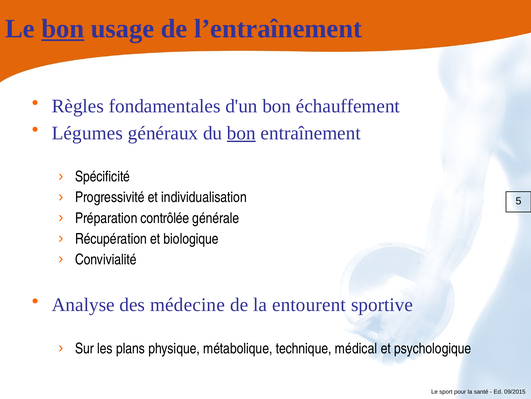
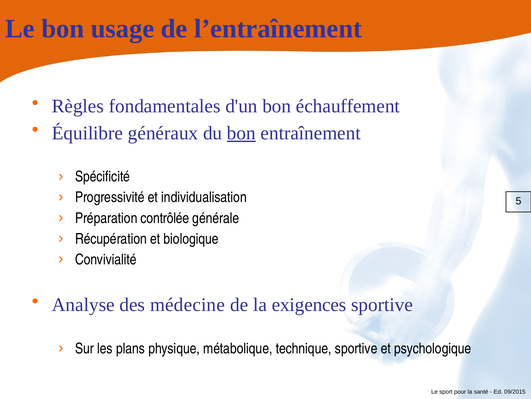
bon at (63, 29) underline: present -> none
Légumes: Légumes -> Équilibre
entourent: entourent -> exigences
technique médical: médical -> sportive
